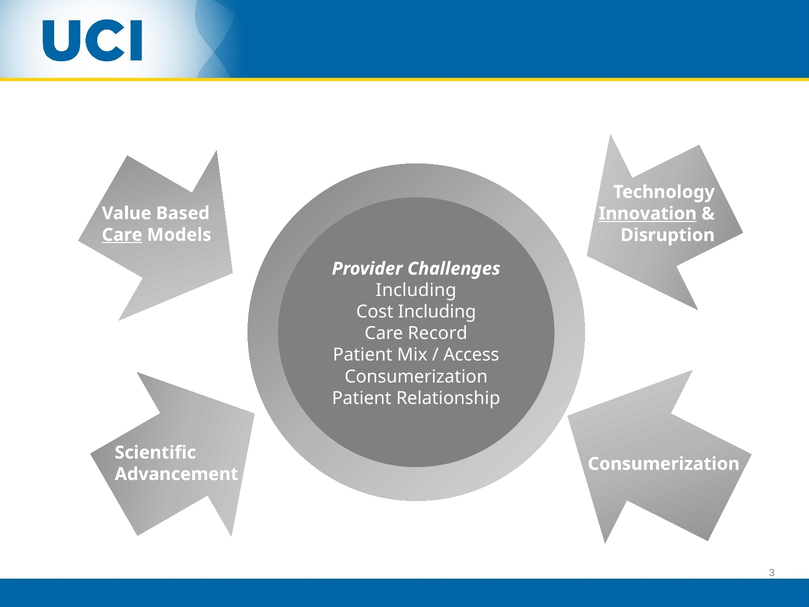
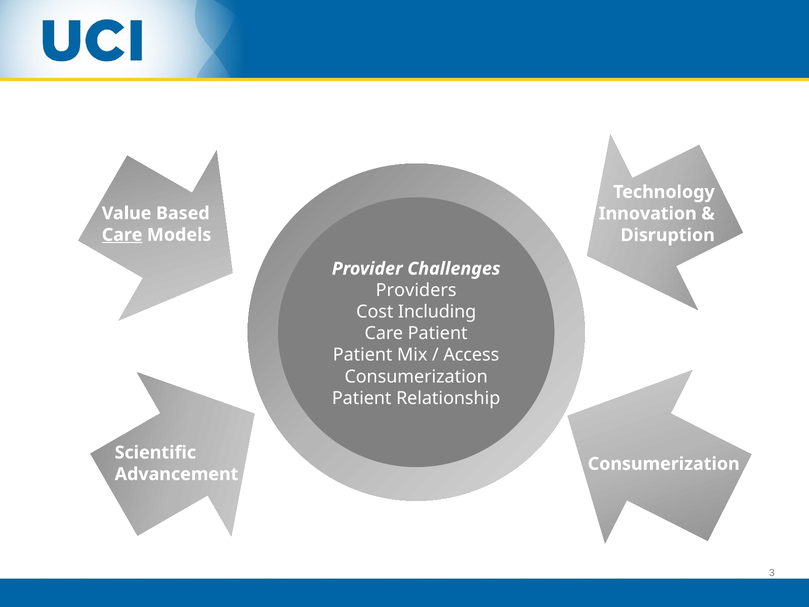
Innovation underline: present -> none
Including at (416, 290): Including -> Providers
Care Record: Record -> Patient
